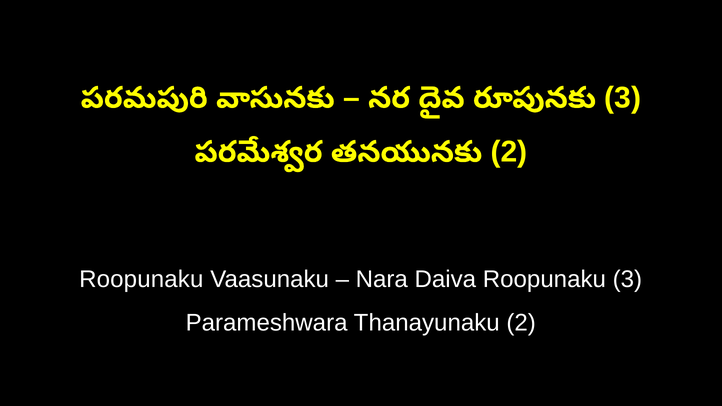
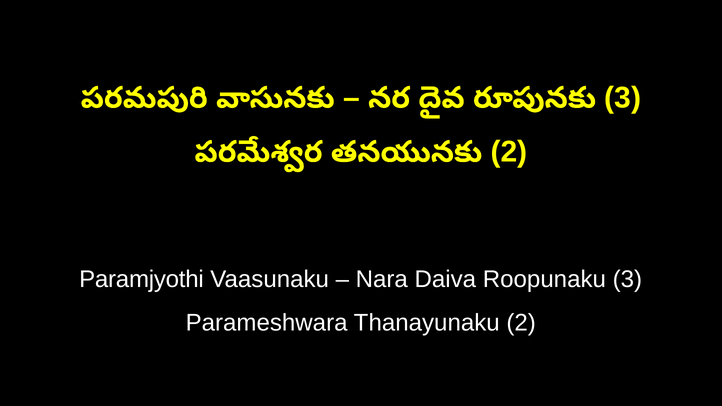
Roopunaku at (141, 280): Roopunaku -> Paramjyothi
